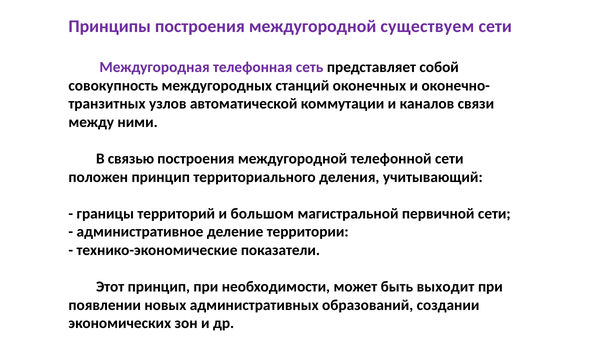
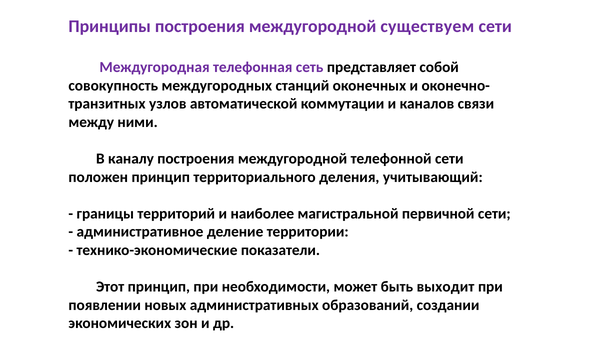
связью: связью -> каналу
большом: большом -> наиболее
